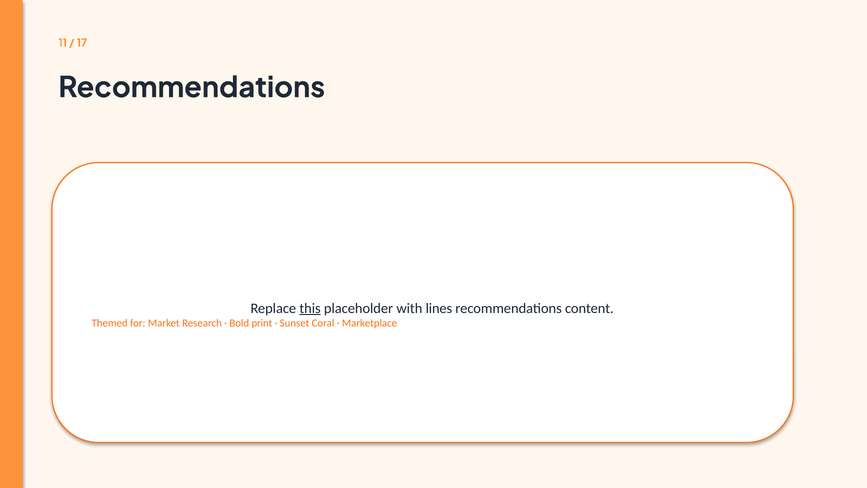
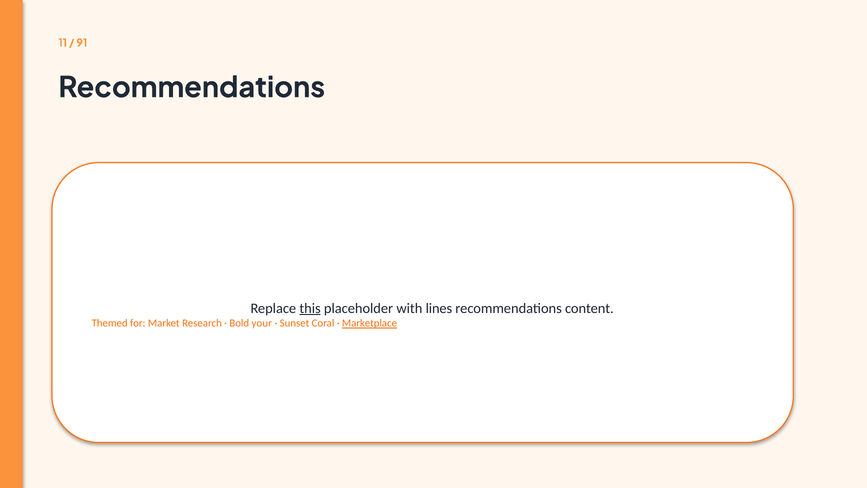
17: 17 -> 91
print: print -> your
Marketplace underline: none -> present
